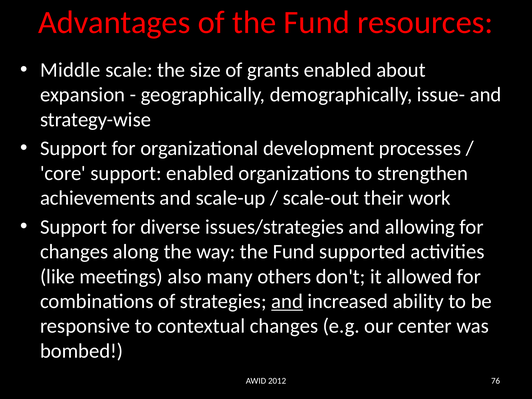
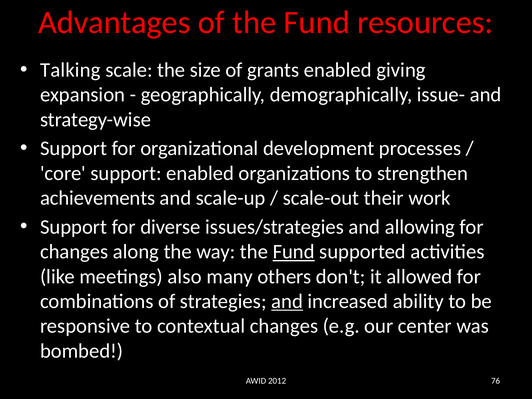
Middle: Middle -> Talking
about: about -> giving
Fund at (294, 252) underline: none -> present
